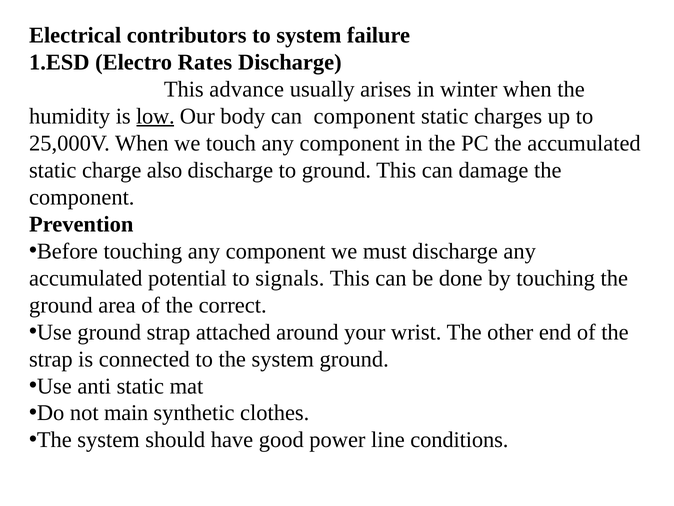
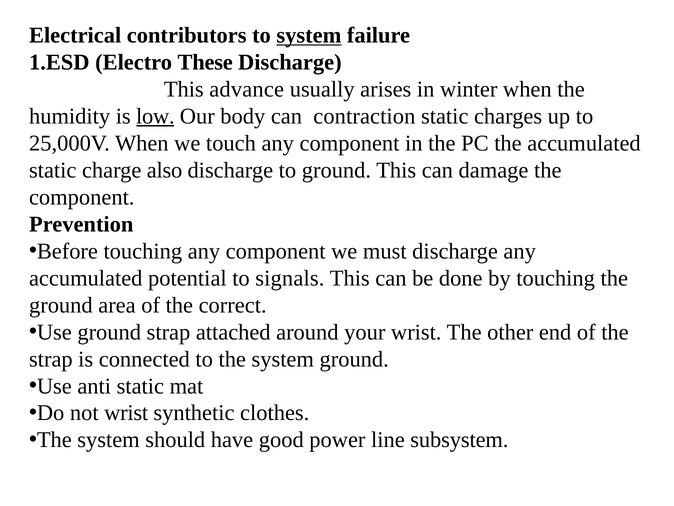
system at (309, 35) underline: none -> present
Rates: Rates -> These
can component: component -> contraction
not main: main -> wrist
conditions: conditions -> subsystem
